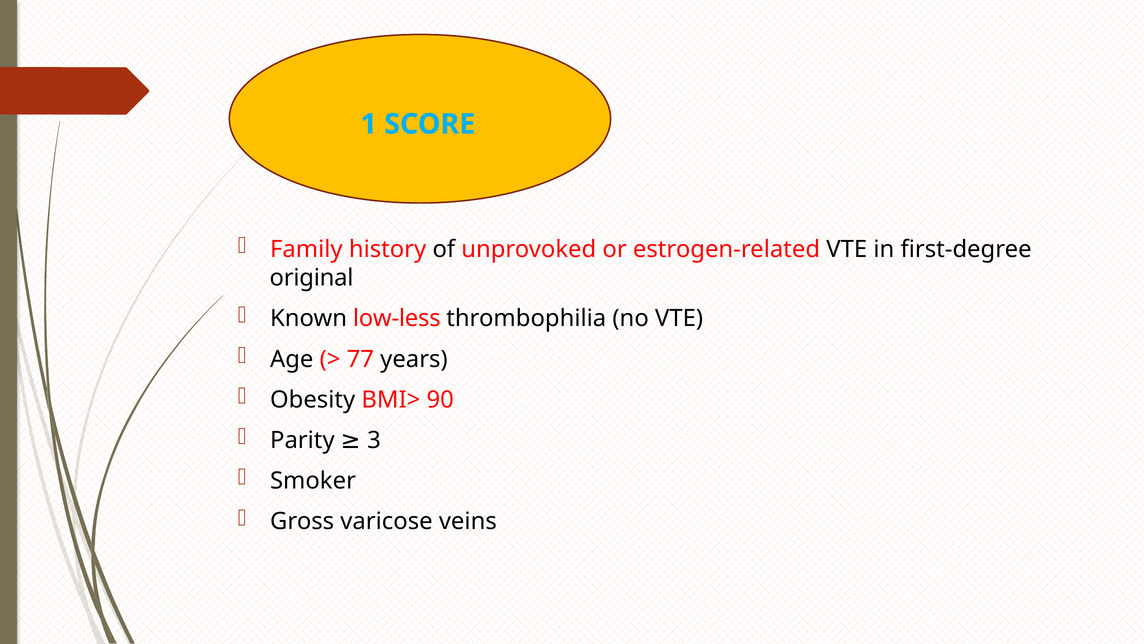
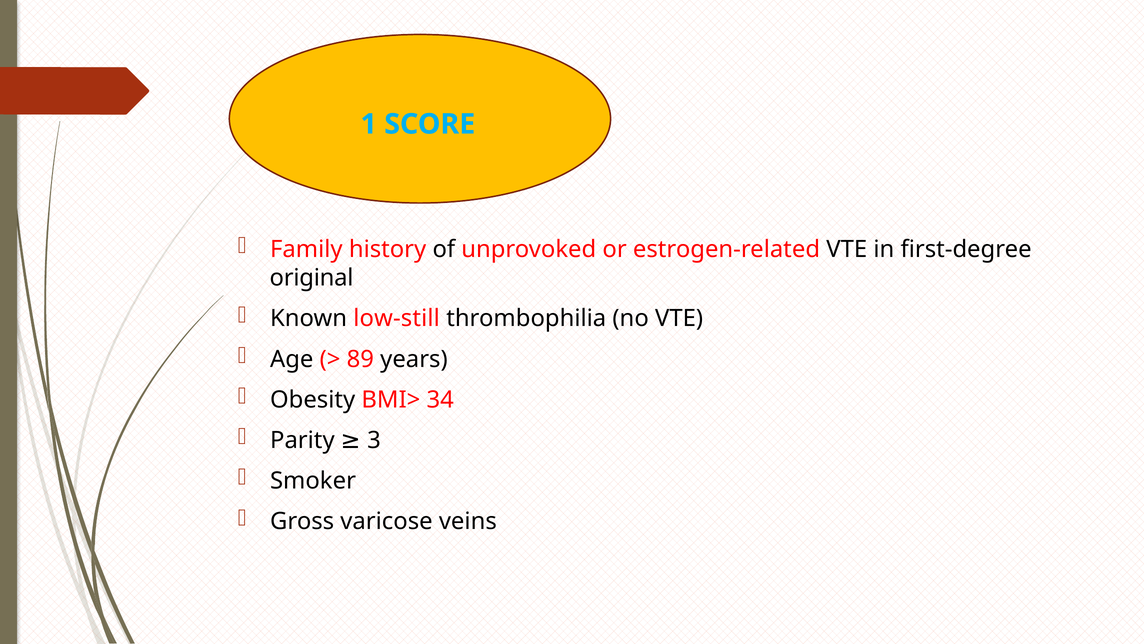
low-less: low-less -> low-still
77: 77 -> 89
90: 90 -> 34
